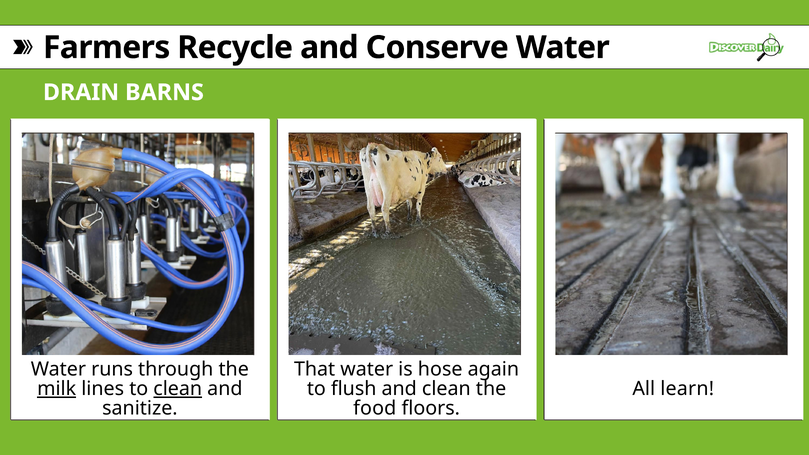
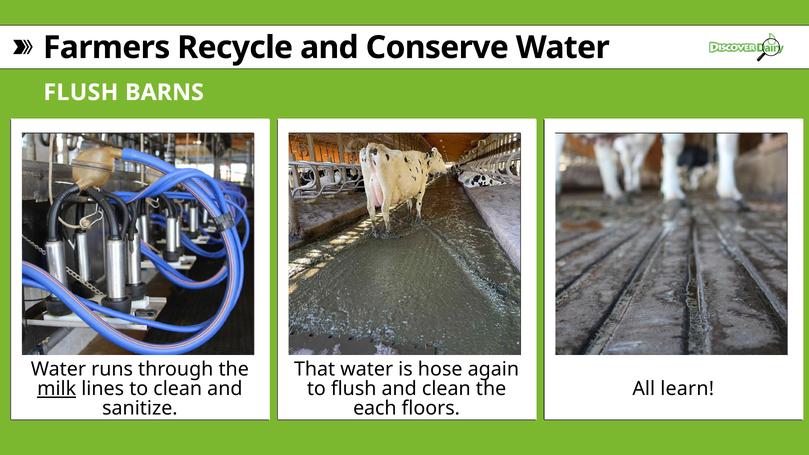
DRAIN at (81, 92): DRAIN -> FLUSH
clean at (178, 389) underline: present -> none
food: food -> each
